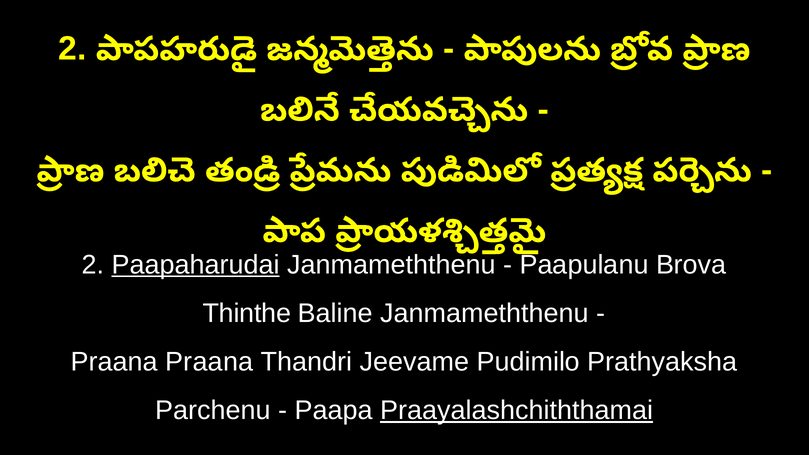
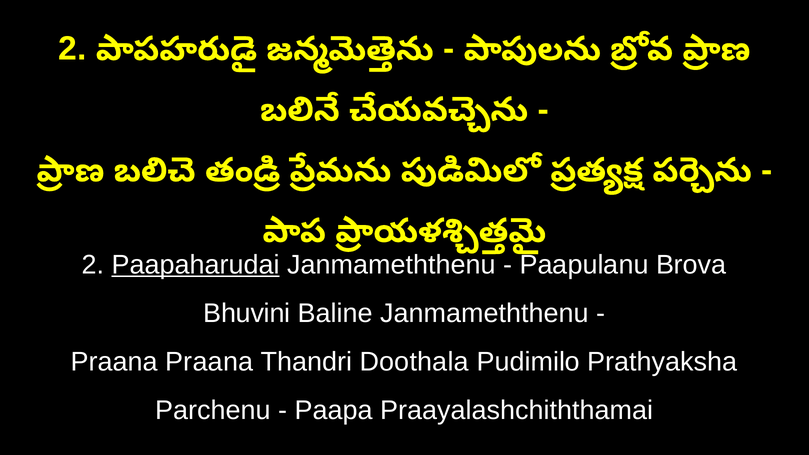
Thinthe: Thinthe -> Bhuvini
Jeevame: Jeevame -> Doothala
Praayalashchiththamai underline: present -> none
